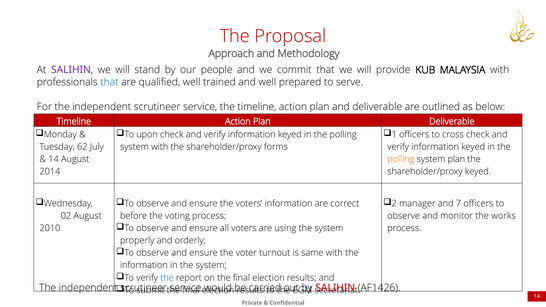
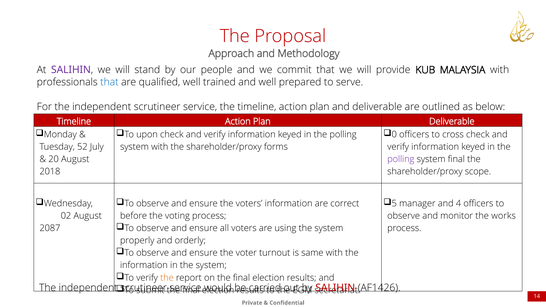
1: 1 -> 0
62: 62 -> 52
14 at (54, 159): 14 -> 20
polling at (401, 159) colour: orange -> purple
system plan: plan -> final
2014: 2014 -> 2018
shareholder/proxy keyed: keyed -> scope
2: 2 -> 5
7: 7 -> 4
2010: 2010 -> 2087
the at (167, 278) colour: blue -> orange
